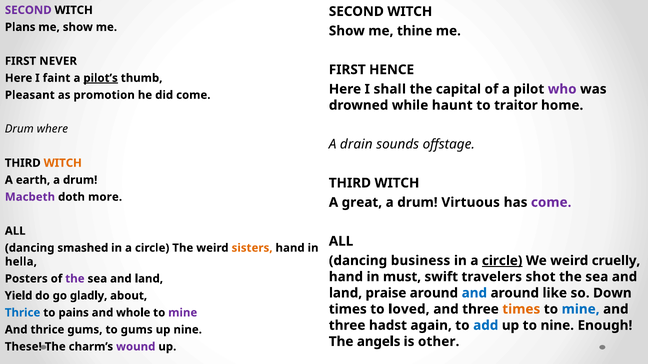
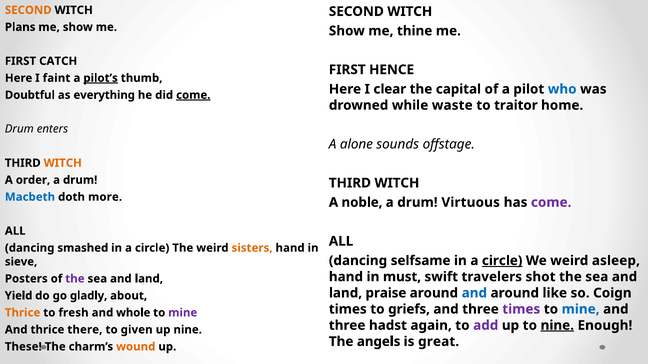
SECOND at (28, 10) colour: purple -> orange
NEVER: NEVER -> CATCH
shall: shall -> clear
who colour: purple -> blue
Pleasant: Pleasant -> Doubtful
promotion: promotion -> everything
come at (193, 95) underline: none -> present
haunt: haunt -> waste
where: where -> enters
drain: drain -> alone
earth: earth -> order
Macbeth colour: purple -> blue
great: great -> noble
business: business -> selfsame
cruelly: cruelly -> asleep
hella: hella -> sieve
Down: Down -> Coign
loved: loved -> griefs
times at (521, 310) colour: orange -> purple
Thrice at (23, 313) colour: blue -> orange
pains: pains -> fresh
add colour: blue -> purple
nine at (557, 326) underline: none -> present
thrice gums: gums -> there
to gums: gums -> given
other: other -> great
wound colour: purple -> orange
